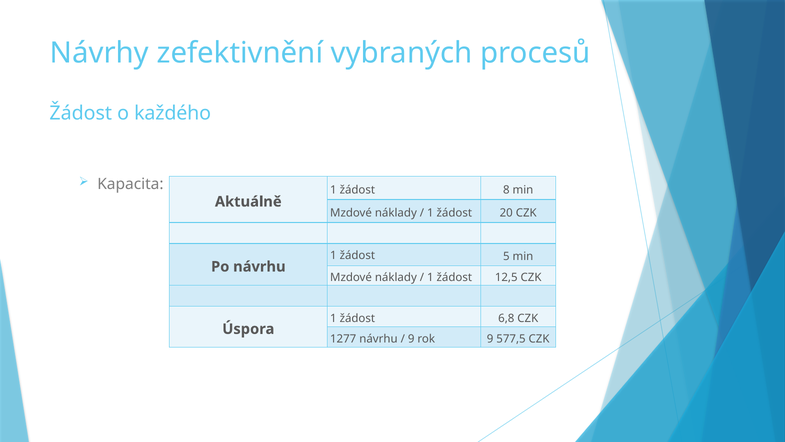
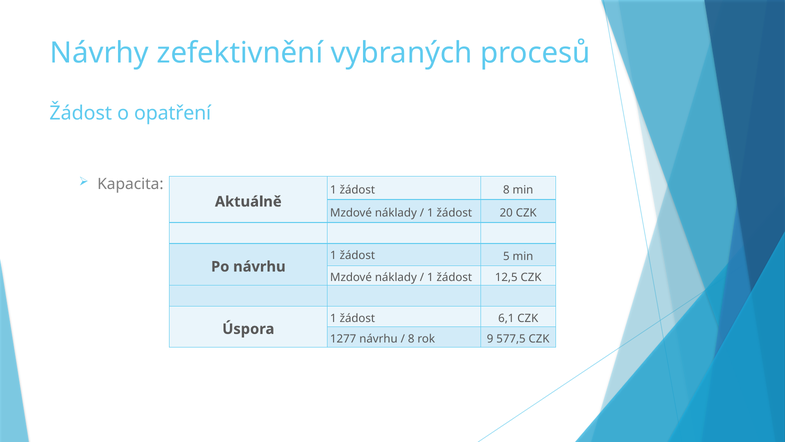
každého: každého -> opatření
6,8: 6,8 -> 6,1
9 at (411, 339): 9 -> 8
